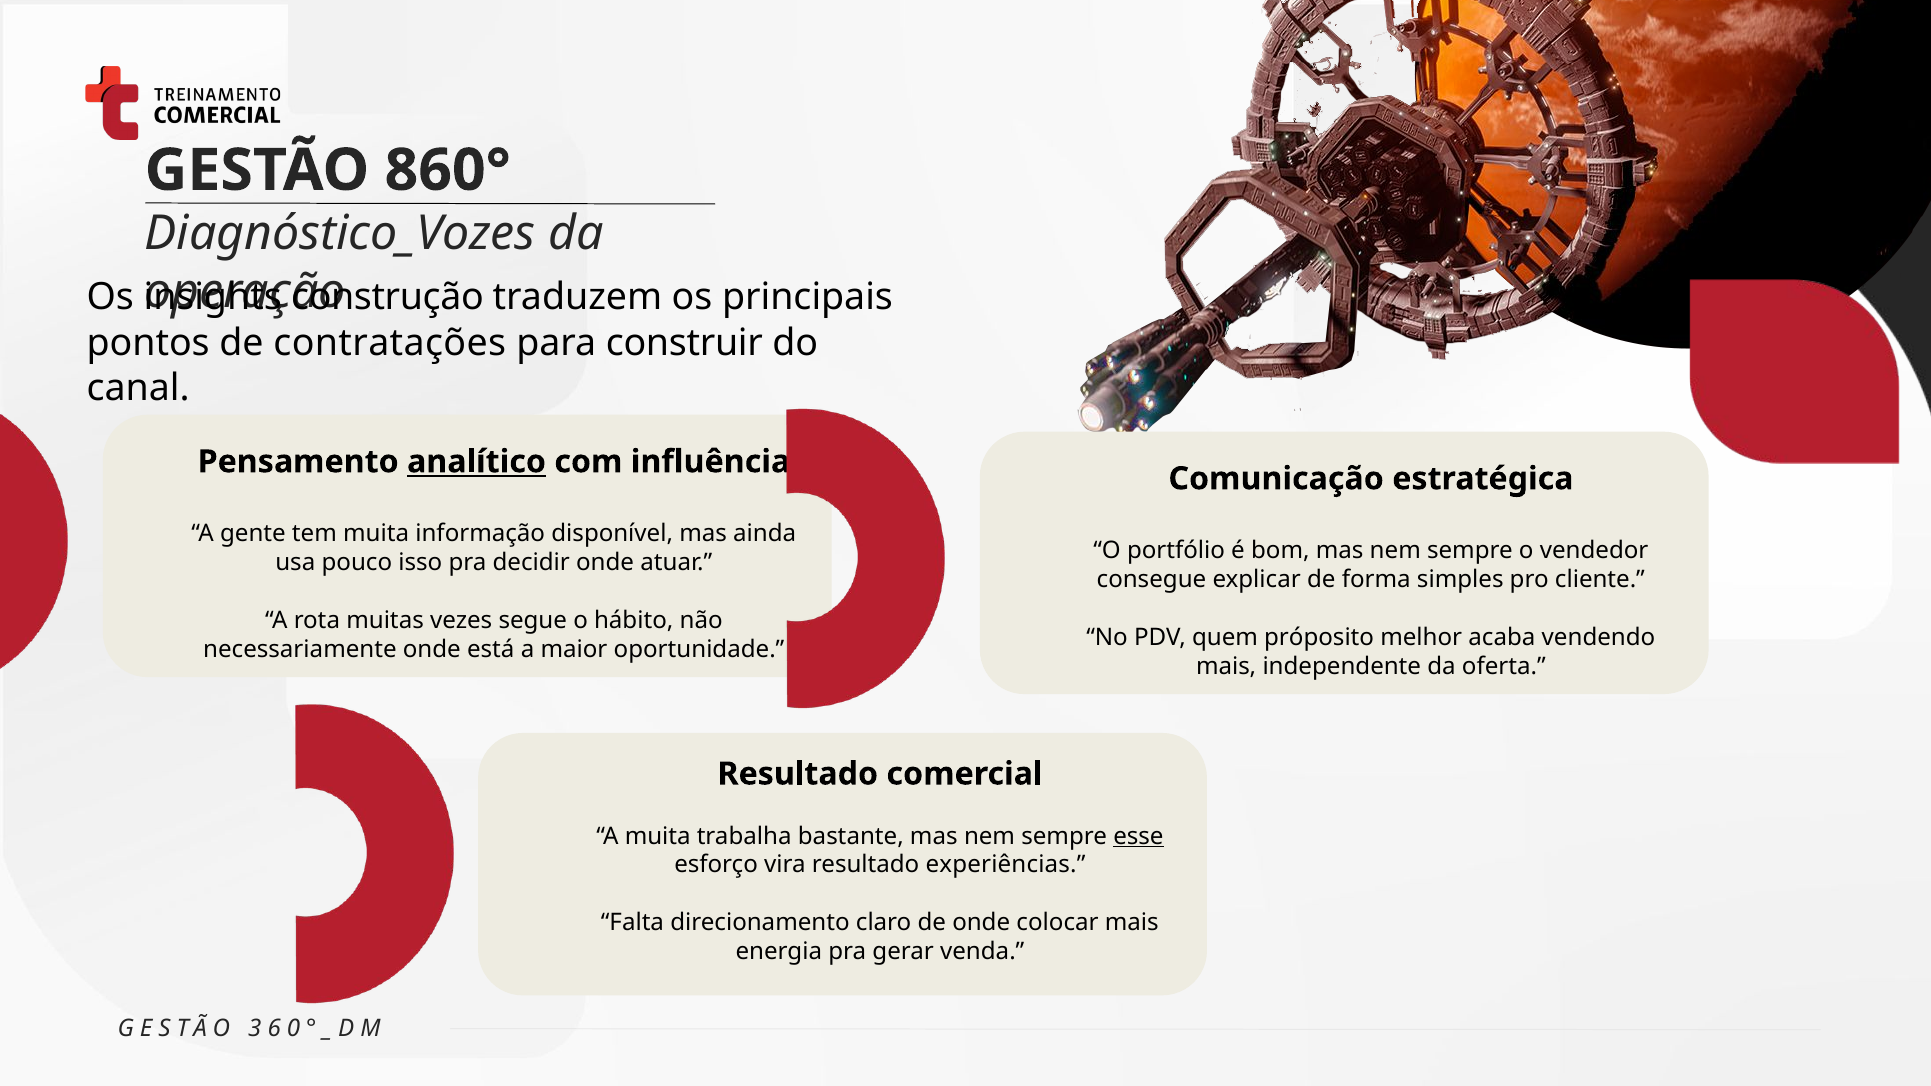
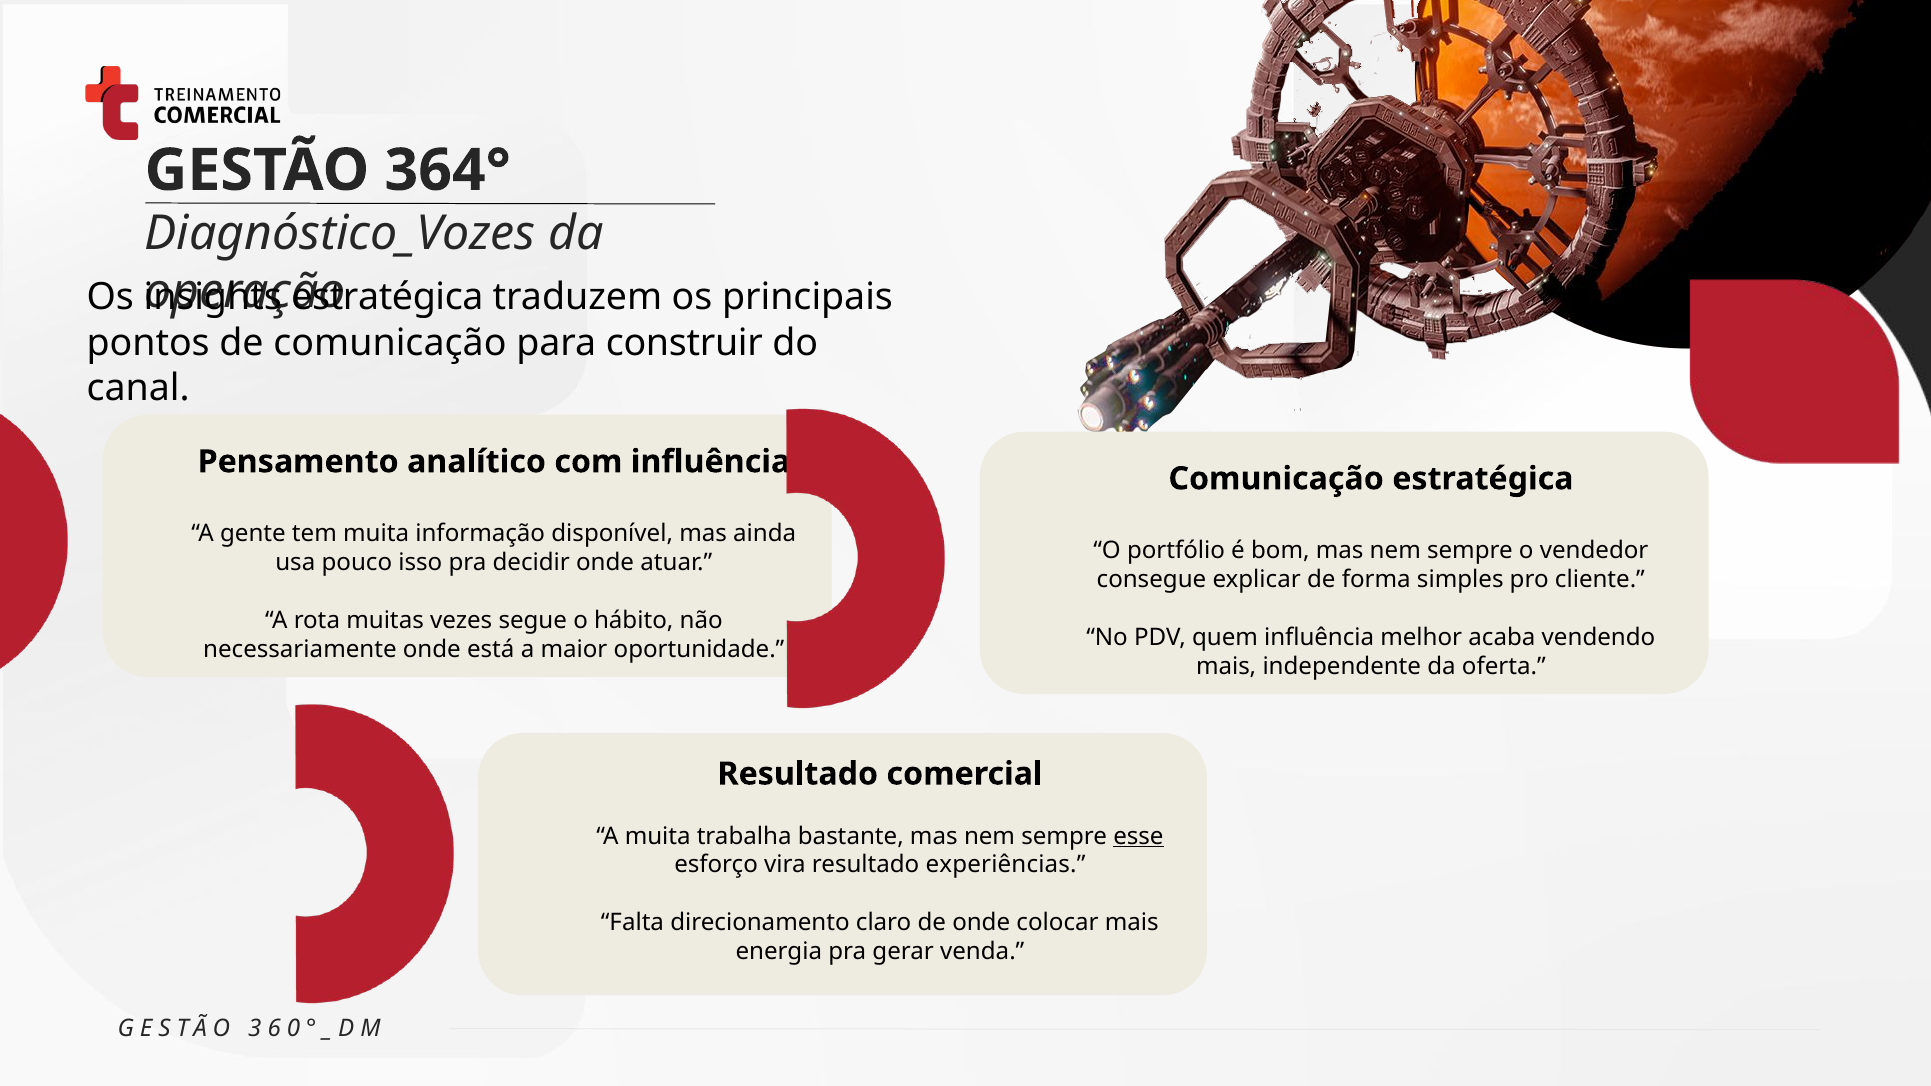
860°: 860° -> 364°
construção at (387, 298): construção -> estratégica
de contratações: contratações -> comunicação
analítico underline: present -> none
quem próposito: próposito -> influência
